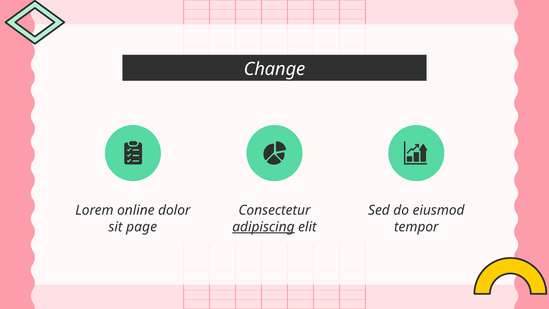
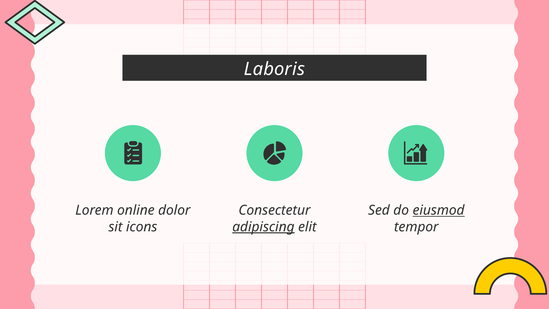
Change: Change -> Laboris
eiusmod underline: none -> present
page: page -> icons
